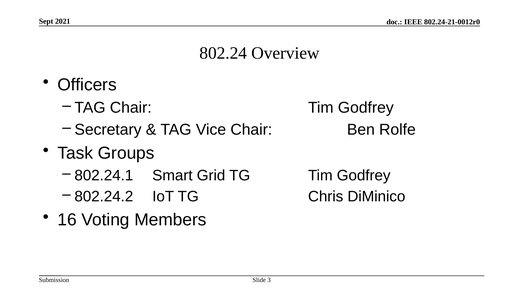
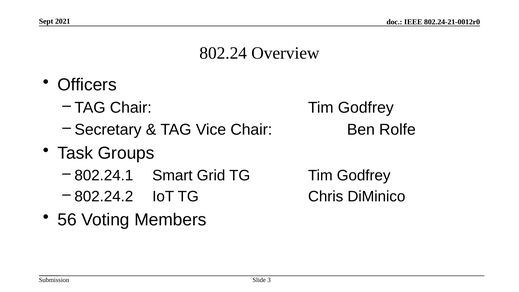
16: 16 -> 56
